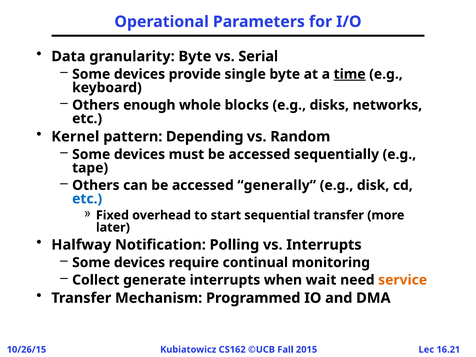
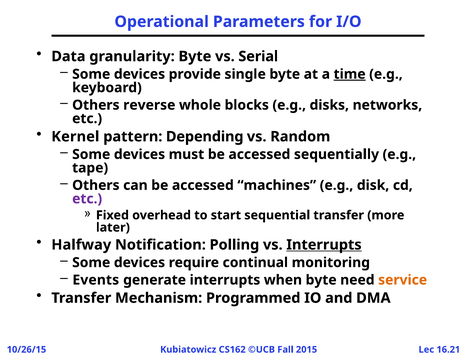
enough: enough -> reverse
generally: generally -> machines
etc at (87, 199) colour: blue -> purple
Interrupts at (324, 245) underline: none -> present
Collect: Collect -> Events
when wait: wait -> byte
